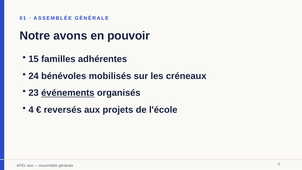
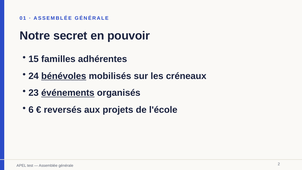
avons: avons -> secret
bénévoles underline: none -> present
4: 4 -> 6
